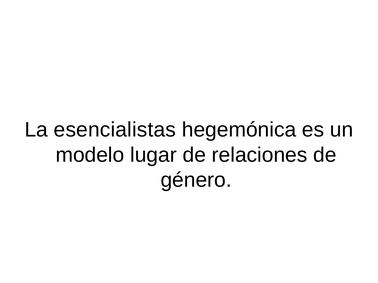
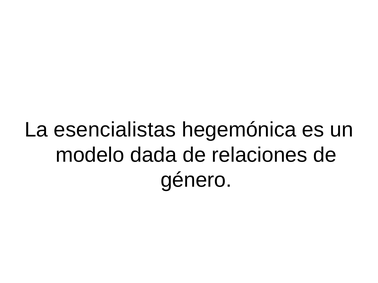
lugar: lugar -> dada
